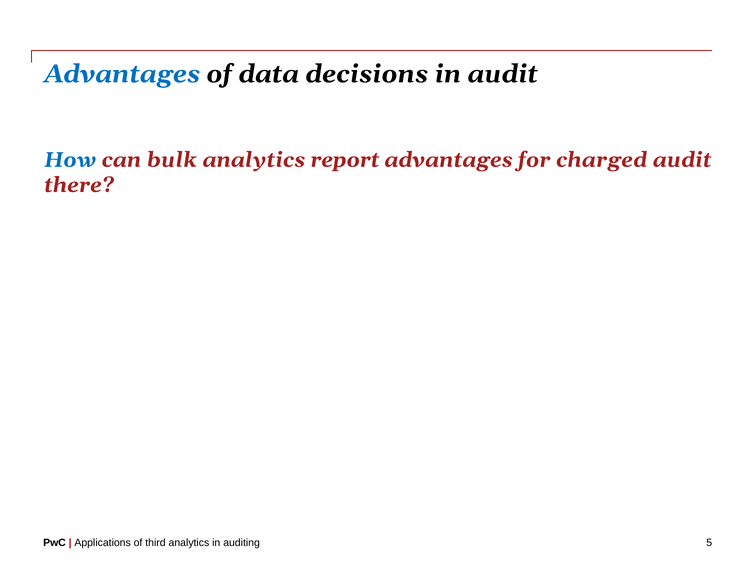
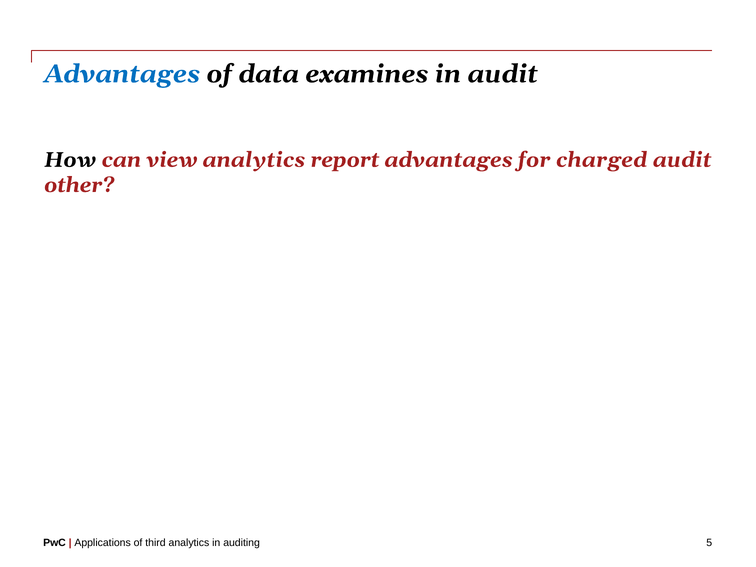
decisions: decisions -> examines
How colour: blue -> black
bulk: bulk -> view
there: there -> other
